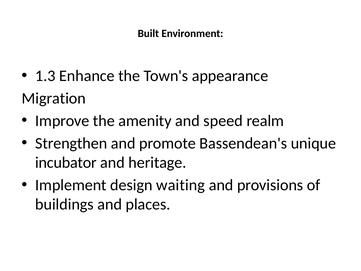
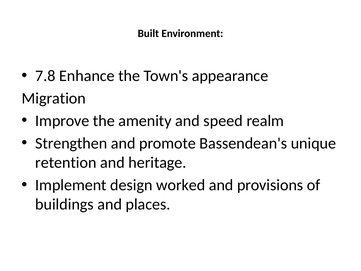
1.3: 1.3 -> 7.8
incubator: incubator -> retention
waiting: waiting -> worked
